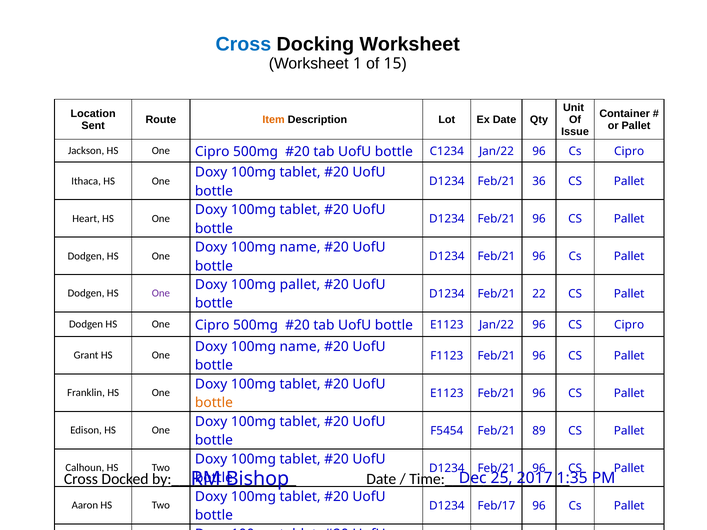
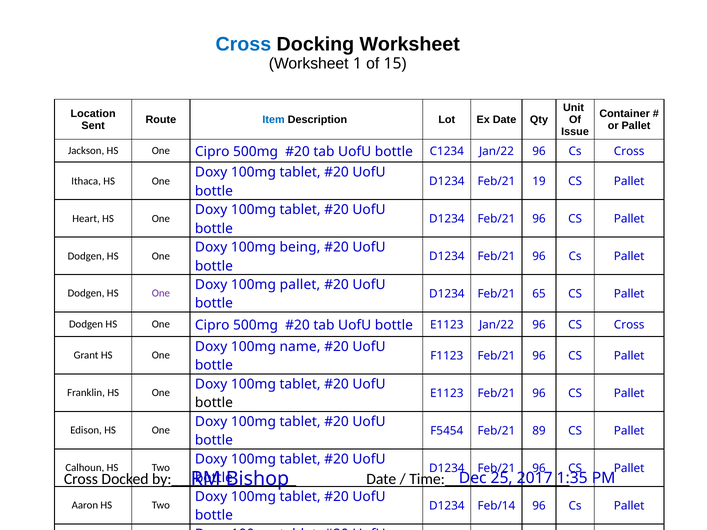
Item colour: orange -> blue
Cipro at (629, 151): Cipro -> Cross
36: 36 -> 19
name at (300, 247): name -> being
22: 22 -> 65
Cipro at (629, 325): Cipro -> Cross
bottle at (214, 403) colour: orange -> black
Feb/17: Feb/17 -> Feb/14
